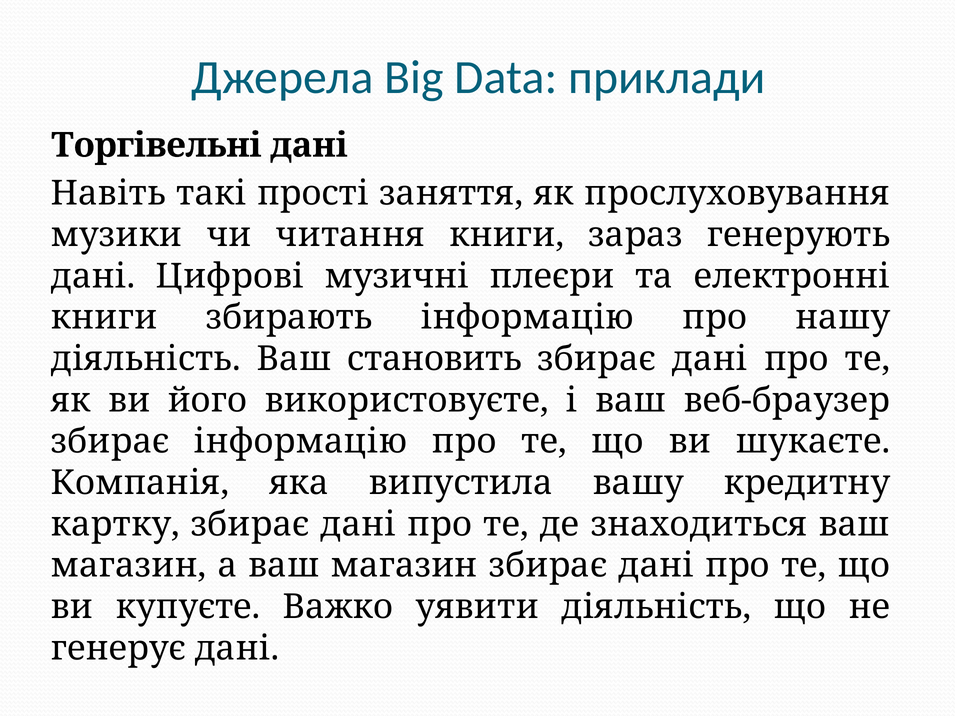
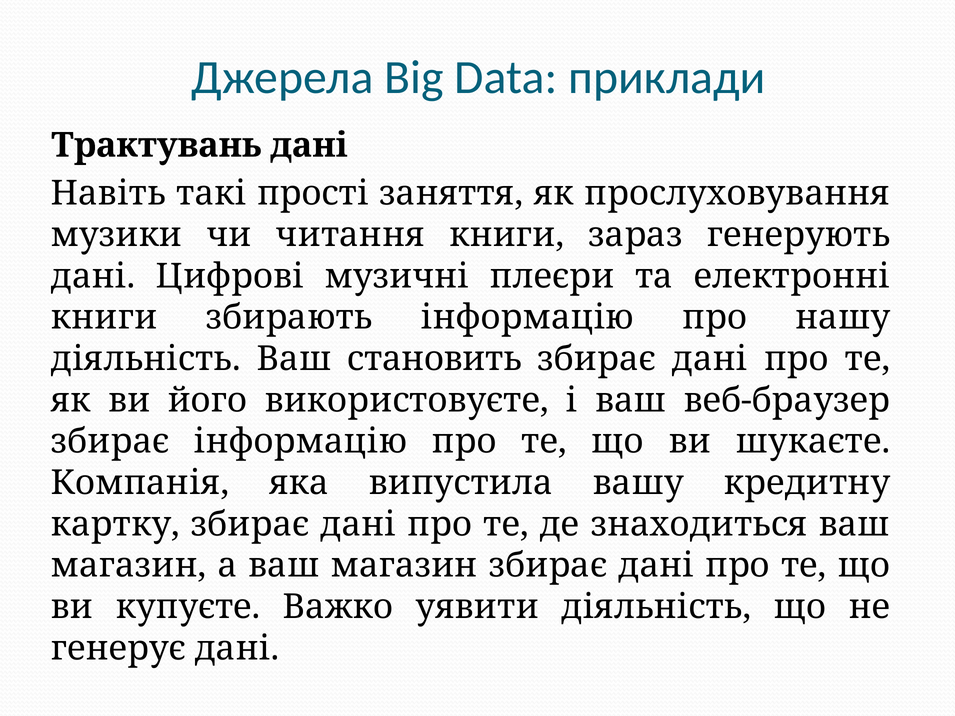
Торгівельні: Торгівельні -> Трактувань
